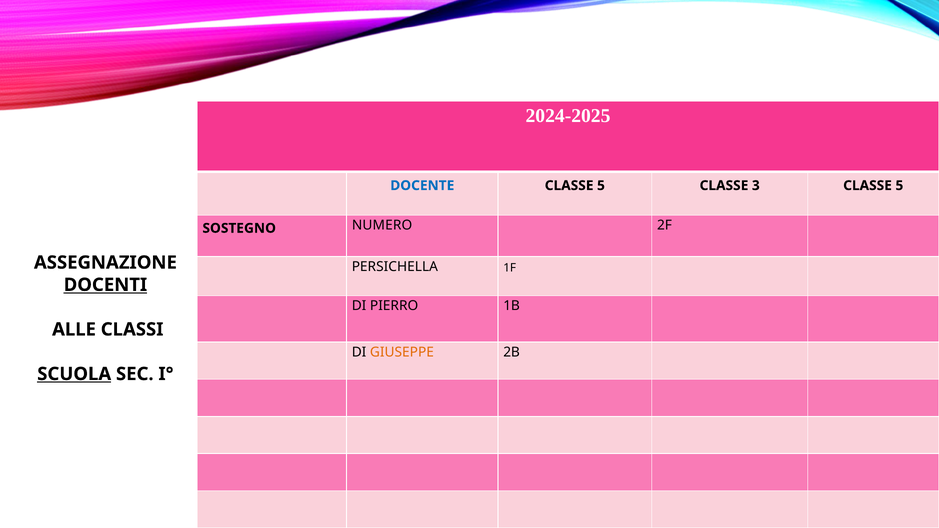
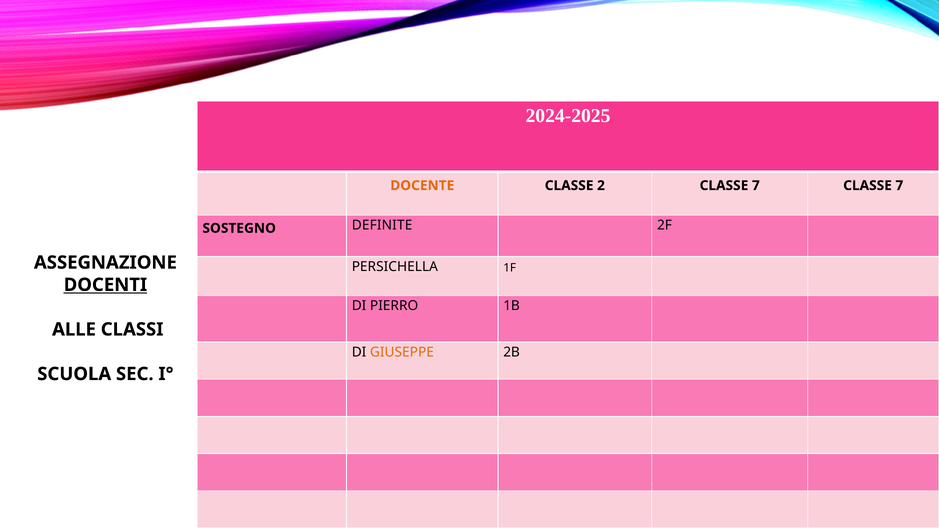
DOCENTE colour: blue -> orange
5 at (601, 186): 5 -> 2
3 at (756, 186): 3 -> 7
5 at (899, 186): 5 -> 7
NUMERO: NUMERO -> DEFINITE
SCUOLA underline: present -> none
